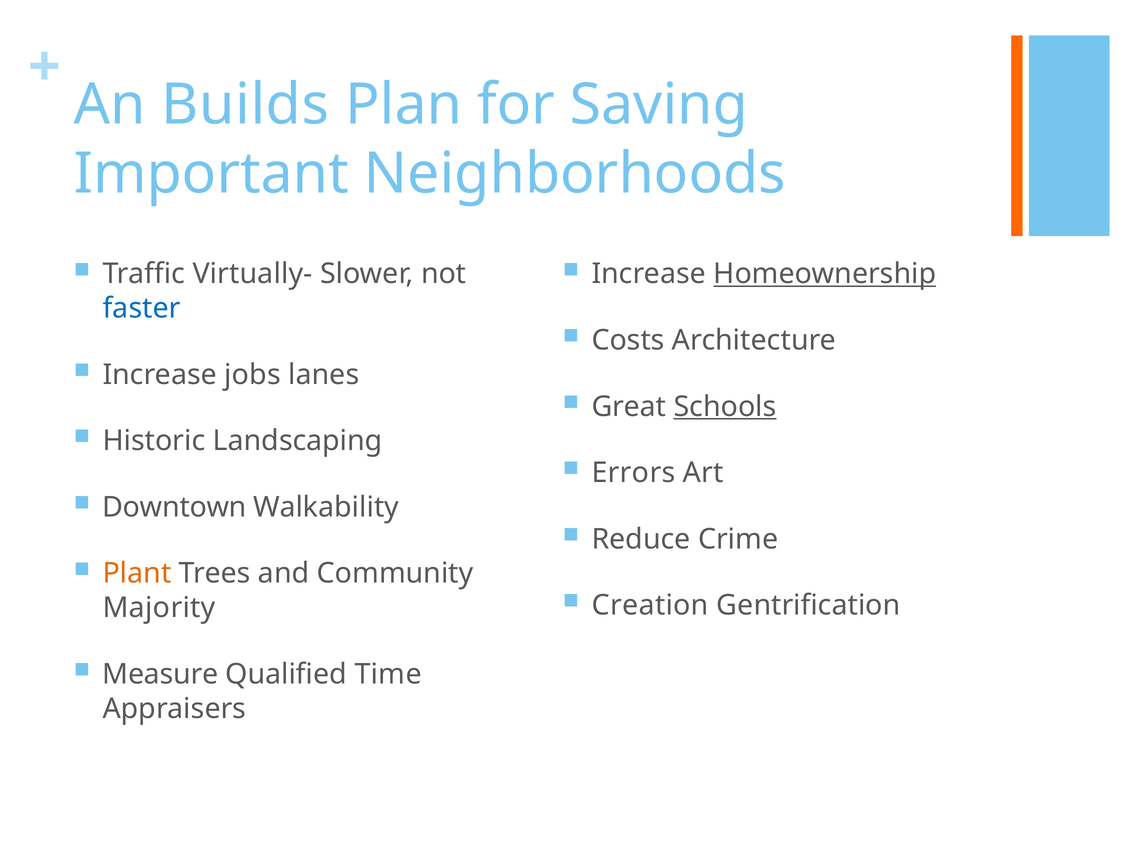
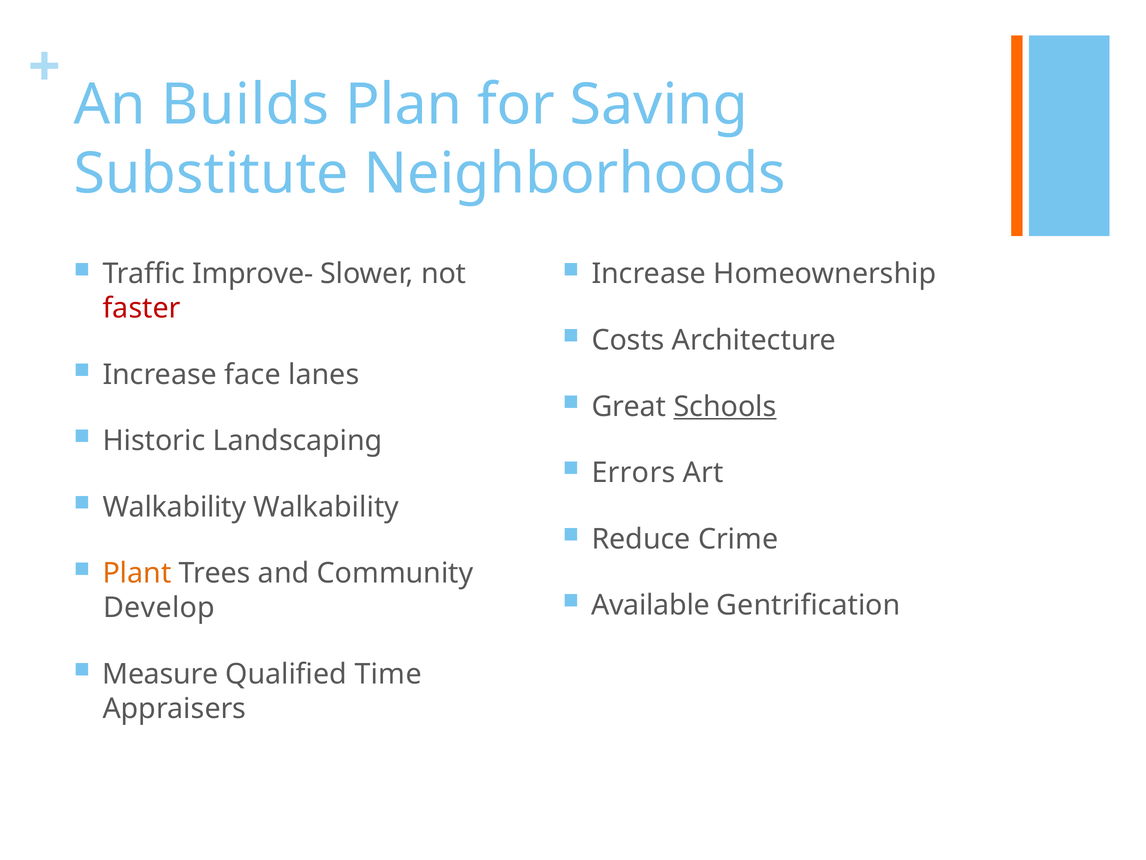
Important: Important -> Substitute
Virtually-: Virtually- -> Improve-
Homeownership underline: present -> none
faster colour: blue -> red
jobs: jobs -> face
Downtown at (174, 507): Downtown -> Walkability
Creation: Creation -> Available
Majority: Majority -> Develop
